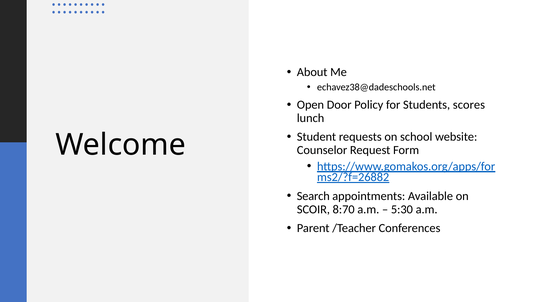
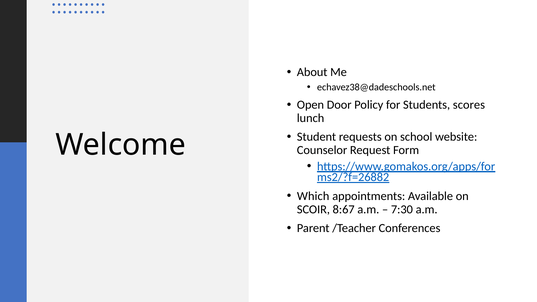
Search: Search -> Which
8:70: 8:70 -> 8:67
5:30: 5:30 -> 7:30
